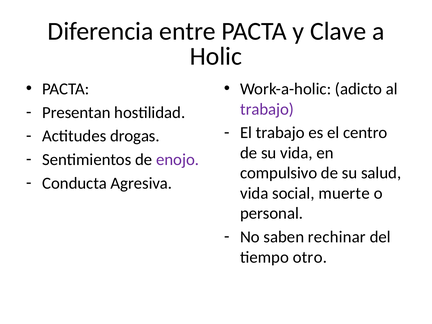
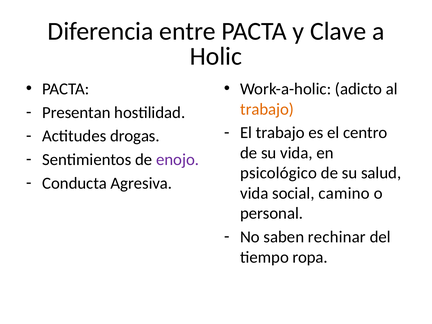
trabajo at (267, 109) colour: purple -> orange
compulsivo: compulsivo -> psicológico
muerte: muerte -> camino
otro: otro -> ropa
